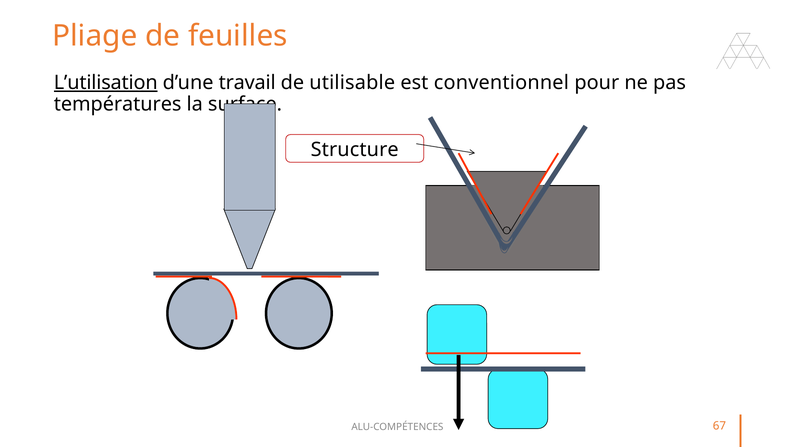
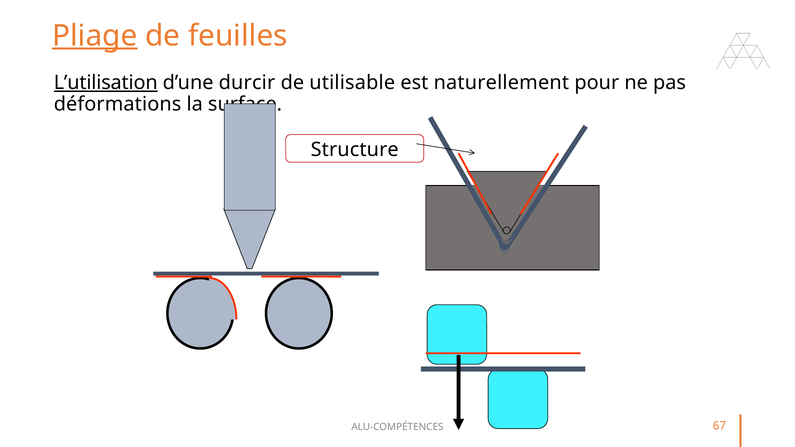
Pliage underline: none -> present
travail: travail -> durcir
conventionnel: conventionnel -> naturellement
températures: températures -> déformations
